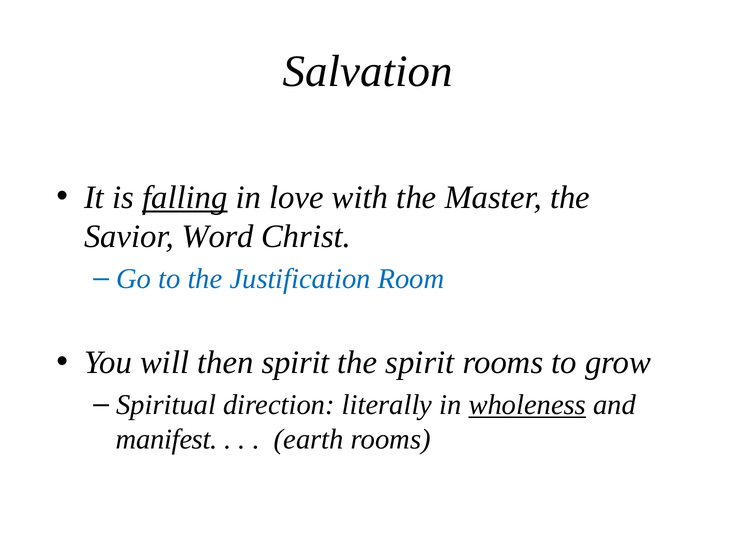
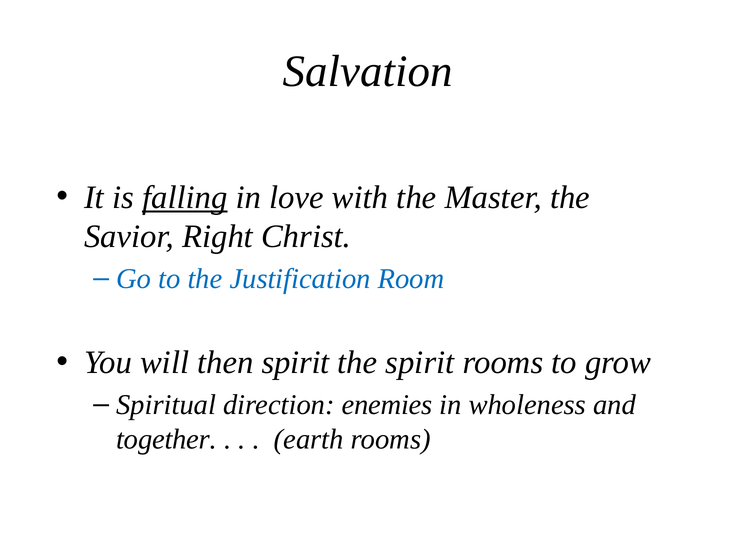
Word: Word -> Right
literally: literally -> enemies
wholeness underline: present -> none
manifest: manifest -> together
